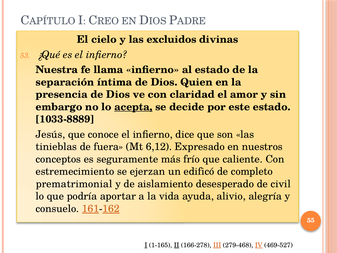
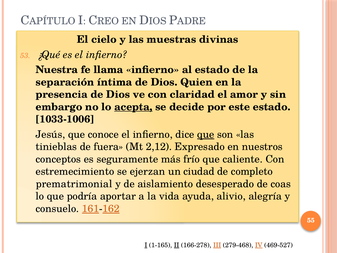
excluidos: excluidos -> muestras
1033-8889: 1033-8889 -> 1033-1006
que at (206, 134) underline: none -> present
6,12: 6,12 -> 2,12
edificó: edificó -> ciudad
civil: civil -> coas
